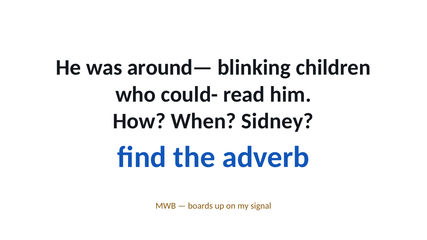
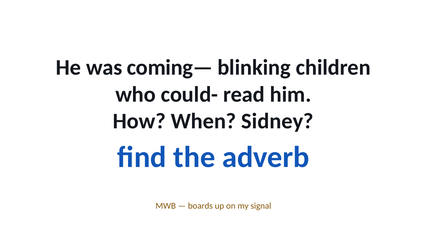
around—: around— -> coming—
